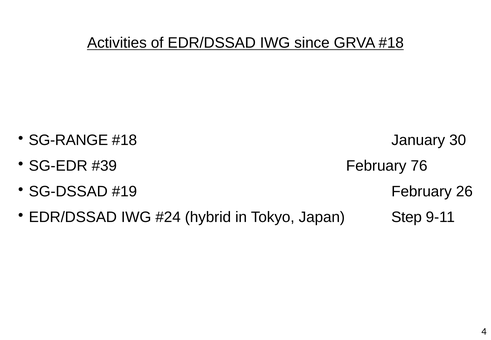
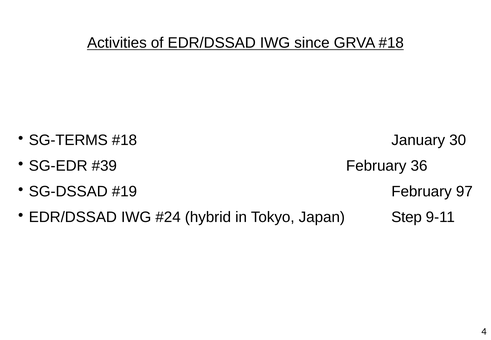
SG-RANGE: SG-RANGE -> SG-TERMS
76: 76 -> 36
26: 26 -> 97
